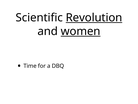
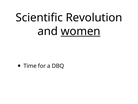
Revolution underline: present -> none
